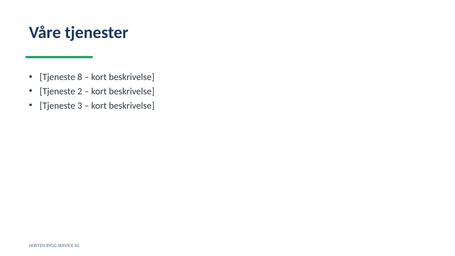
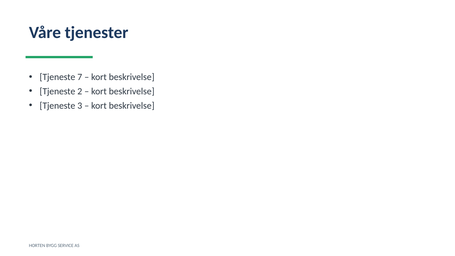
8: 8 -> 7
